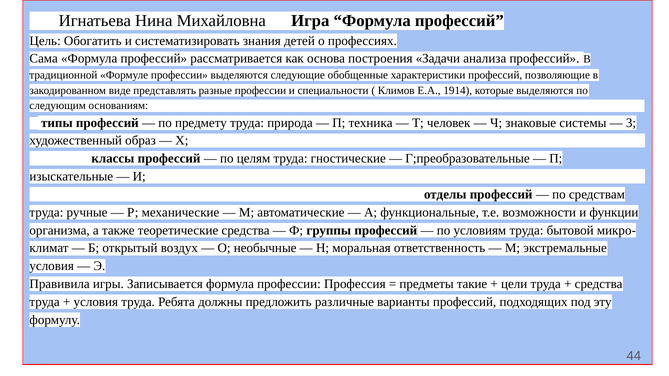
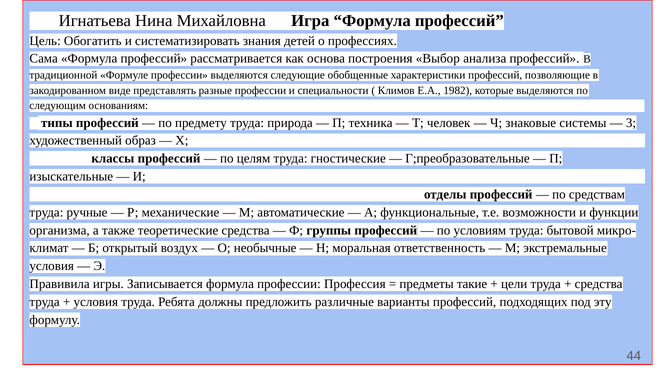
Задачи: Задачи -> Выбор
1914: 1914 -> 1982
